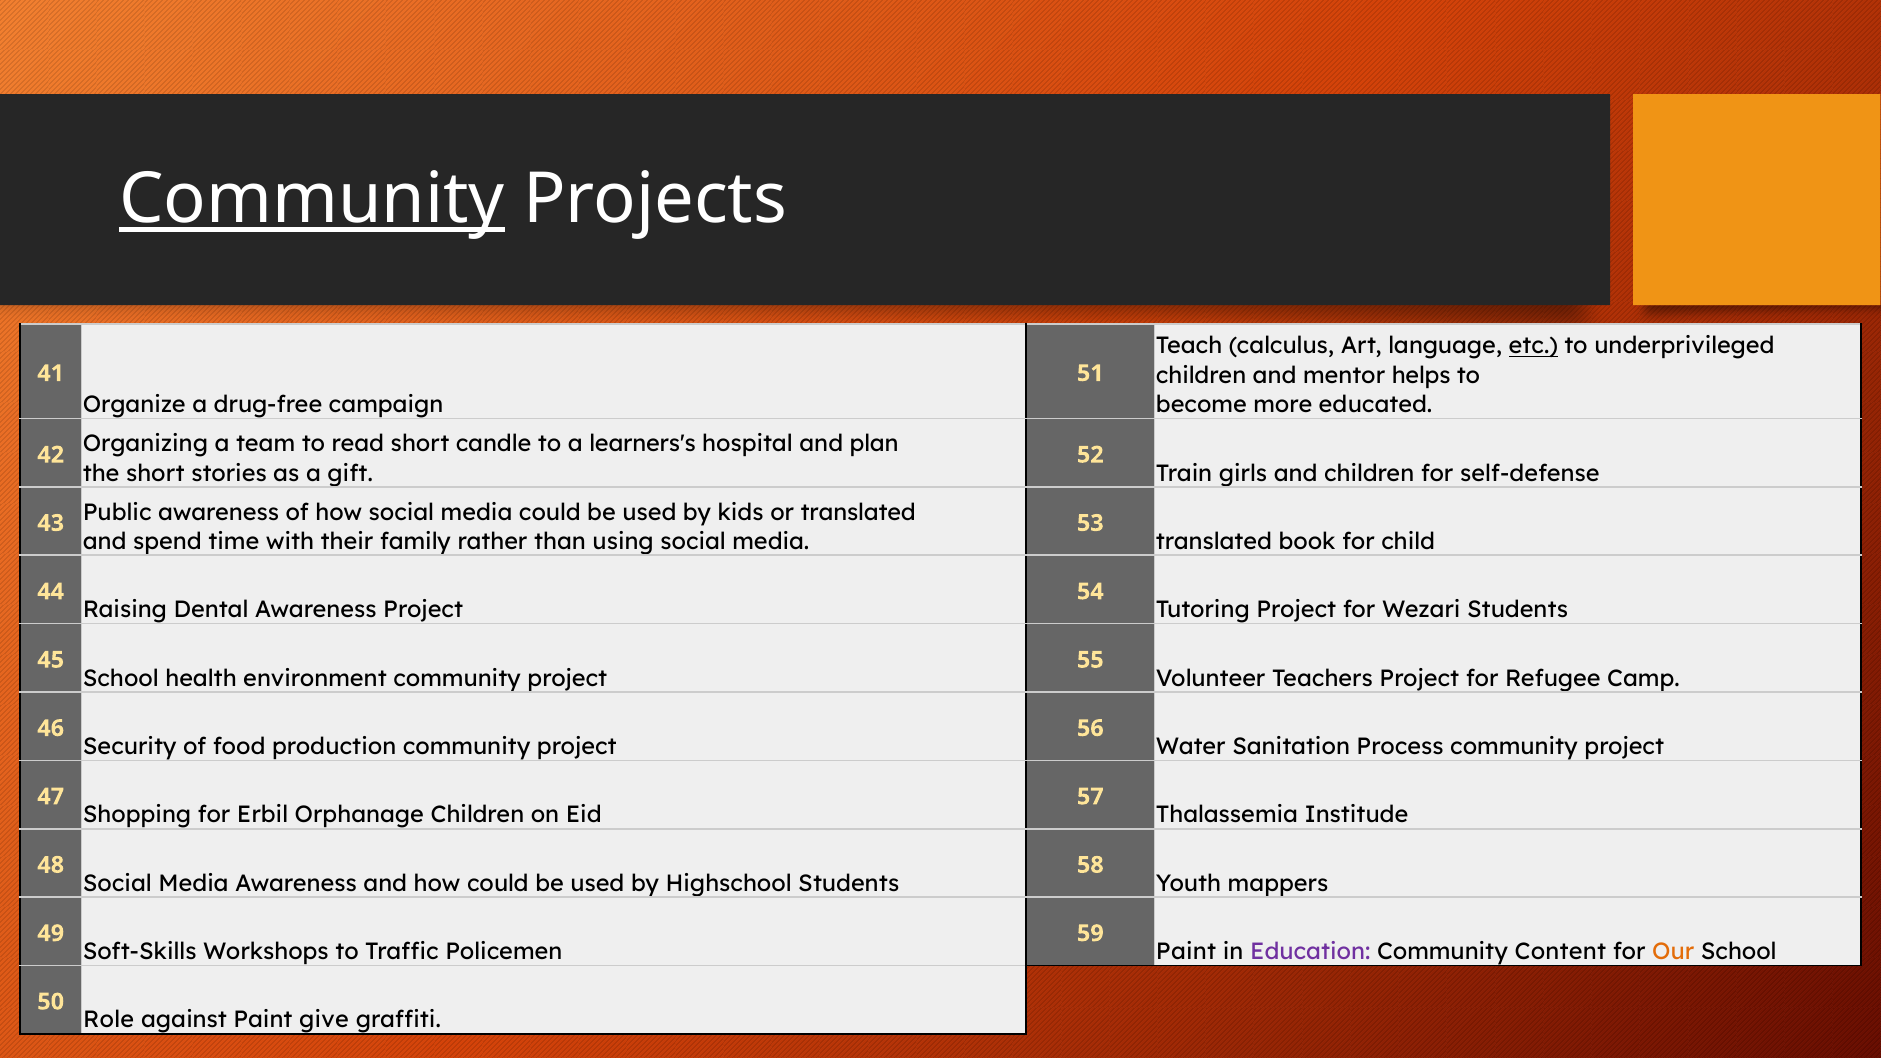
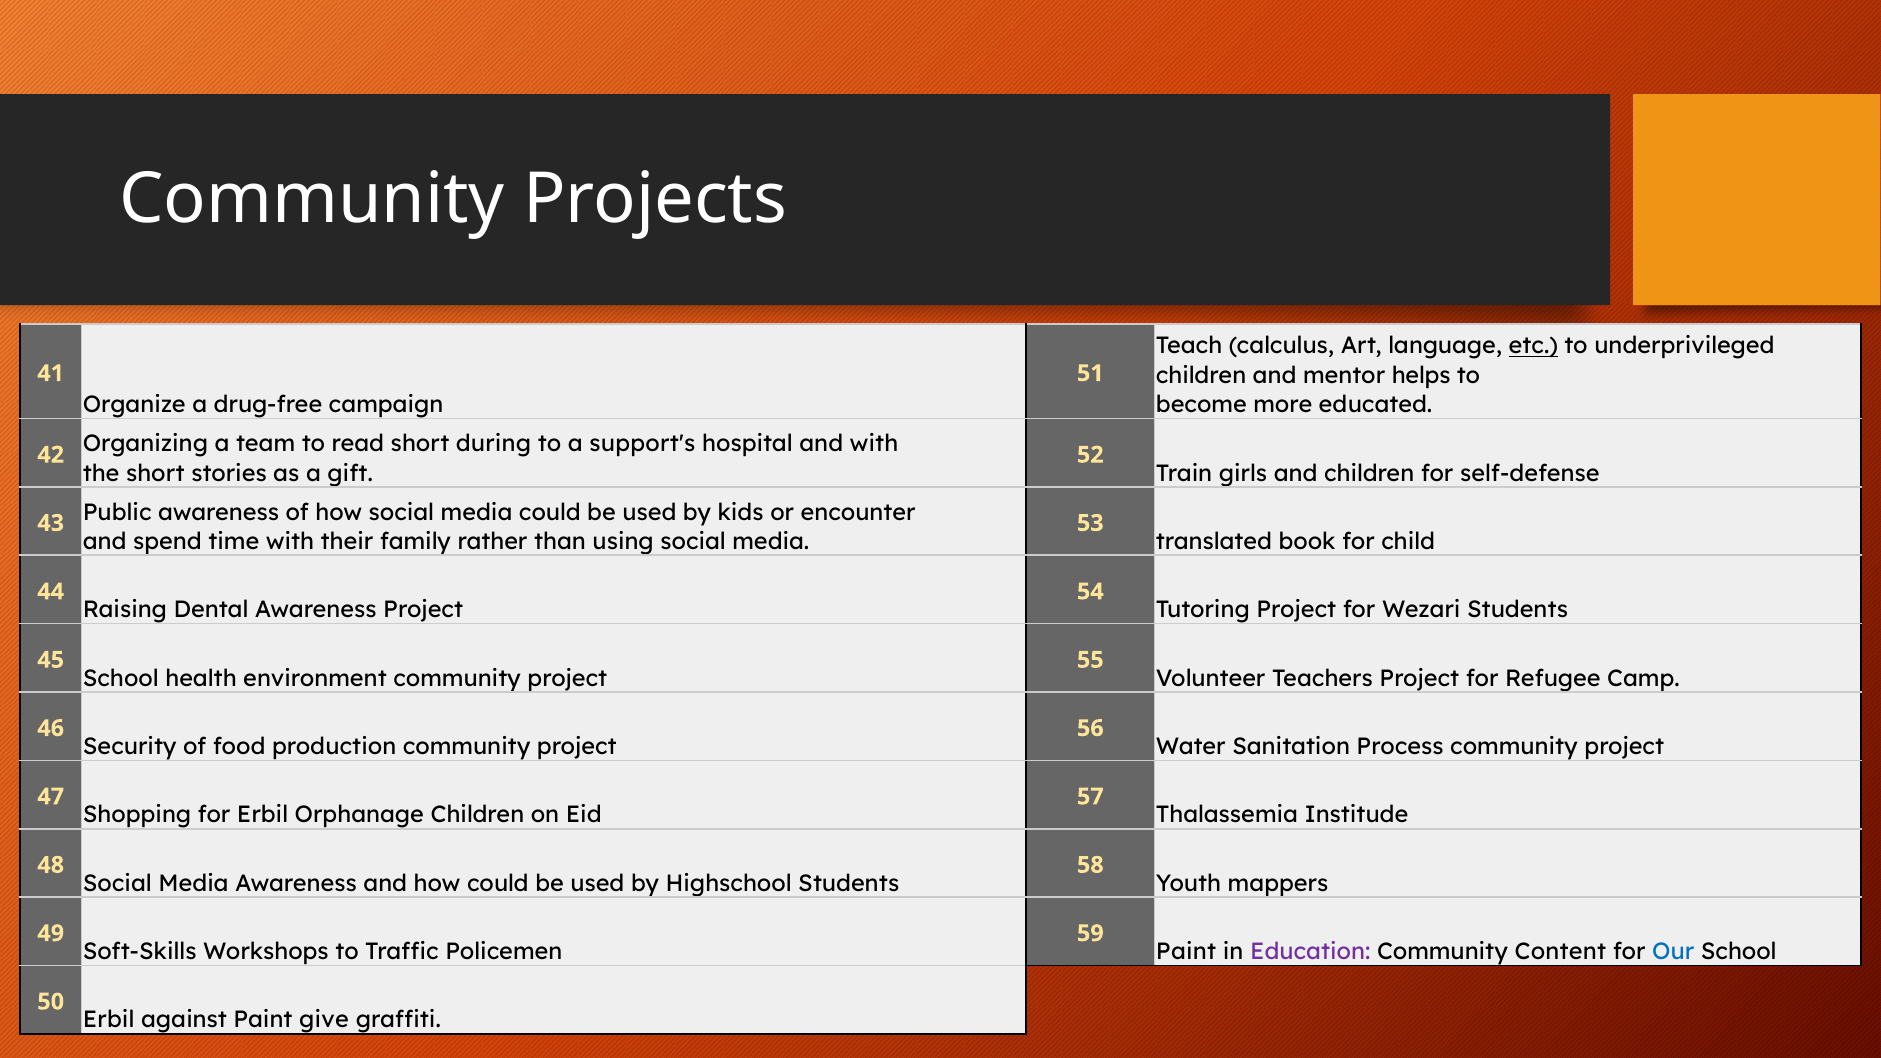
Community at (312, 199) underline: present -> none
candle: candle -> during
learners's: learners's -> support's
and plan: plan -> with
translated at (858, 512): translated -> encounter
Our colour: orange -> blue
Role at (109, 1020): Role -> Erbil
